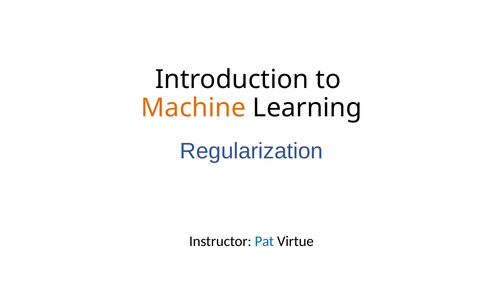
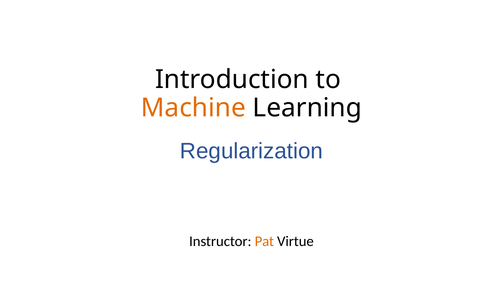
Pat colour: blue -> orange
